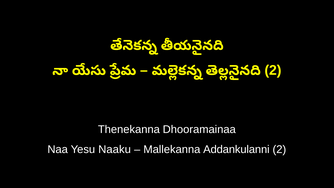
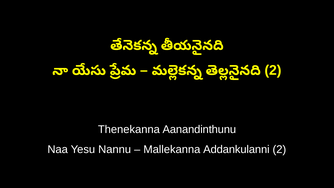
Dhooramainaa: Dhooramainaa -> Aanandinthunu
Naaku: Naaku -> Nannu
